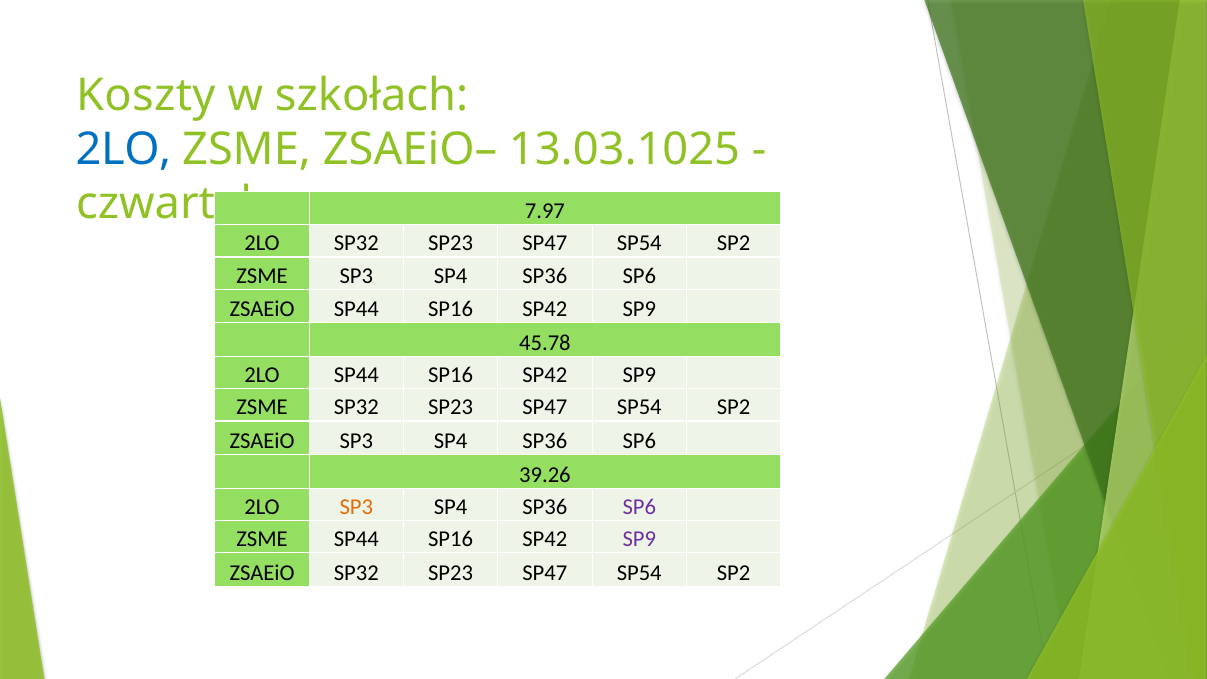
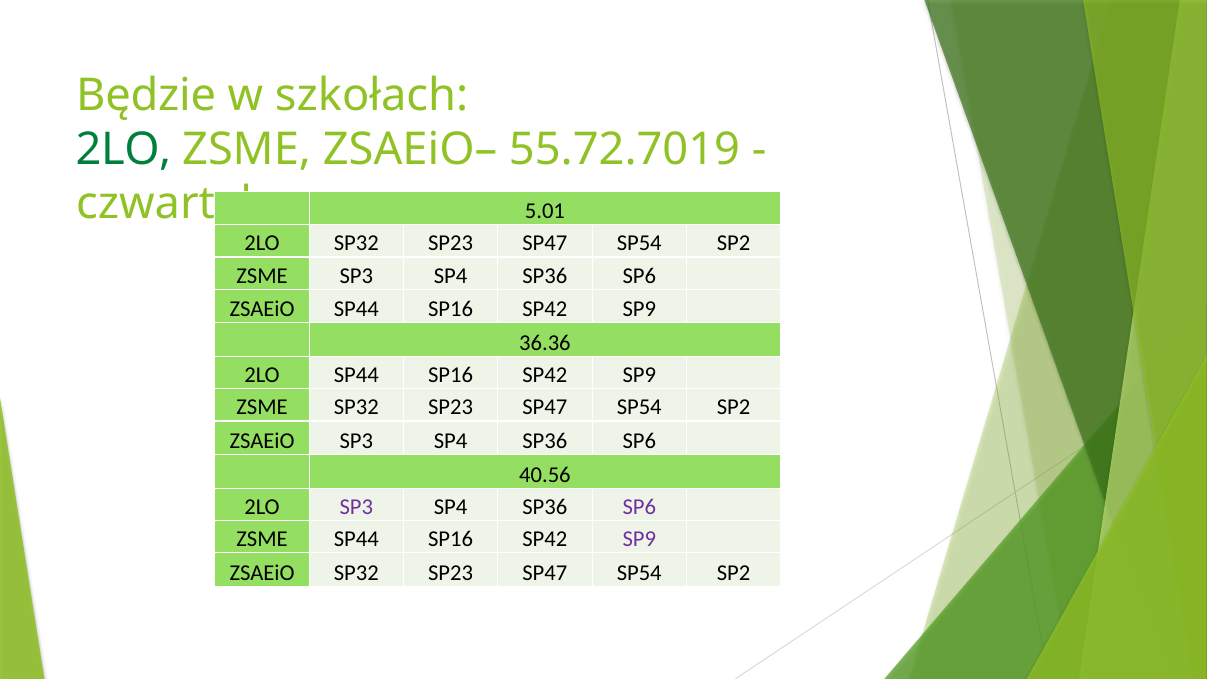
Koszty: Koszty -> Będzie
2LO at (123, 150) colour: blue -> green
13.03.1025: 13.03.1025 -> 55.72.7019
7.97: 7.97 -> 5.01
45.78: 45.78 -> 36.36
39.26: 39.26 -> 40.56
SP3 at (356, 507) colour: orange -> purple
